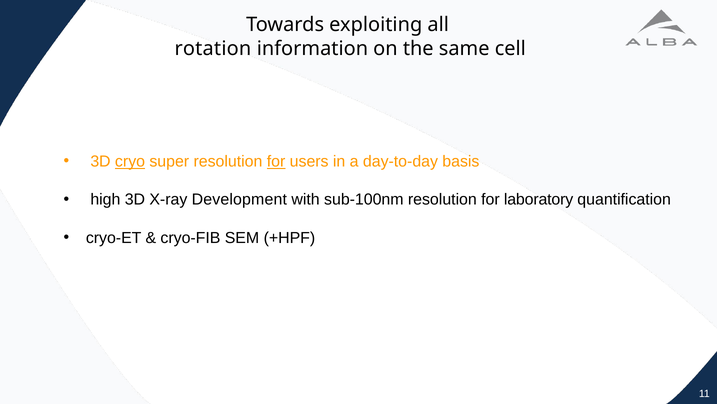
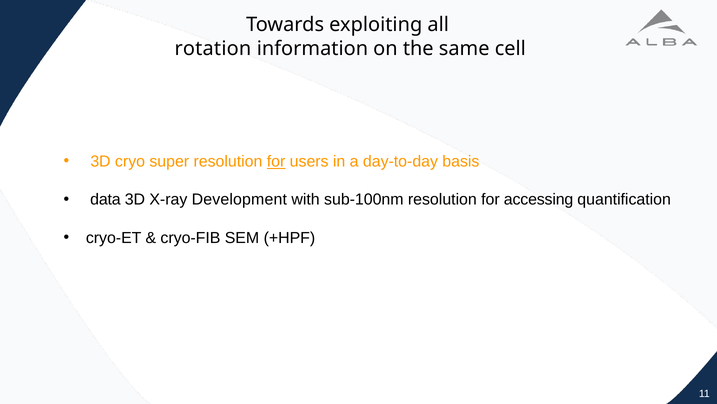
cryo underline: present -> none
high: high -> data
laboratory: laboratory -> accessing
